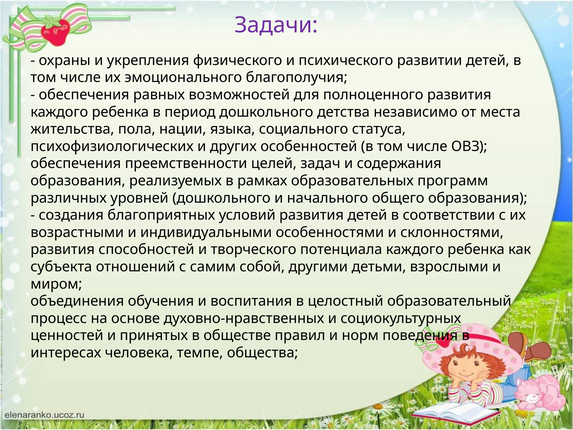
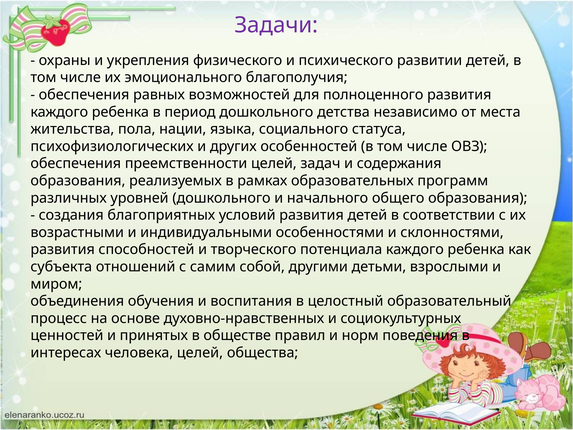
человека темпе: темпе -> целей
